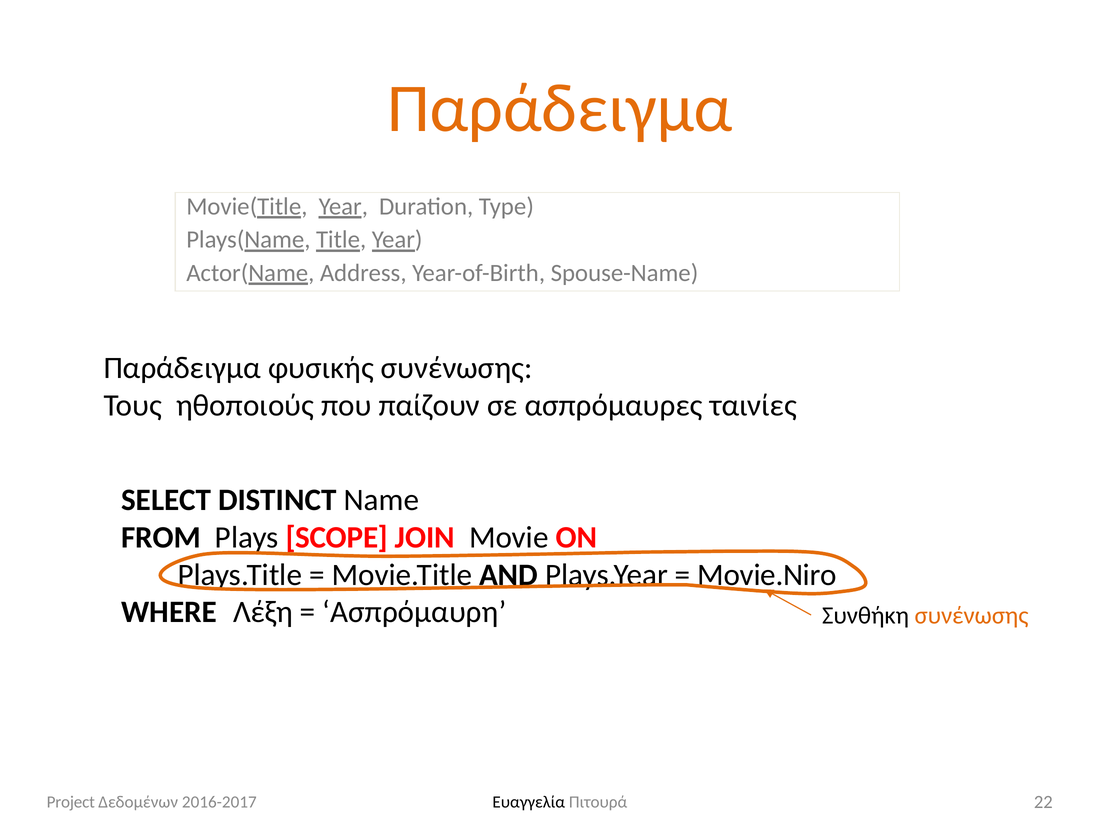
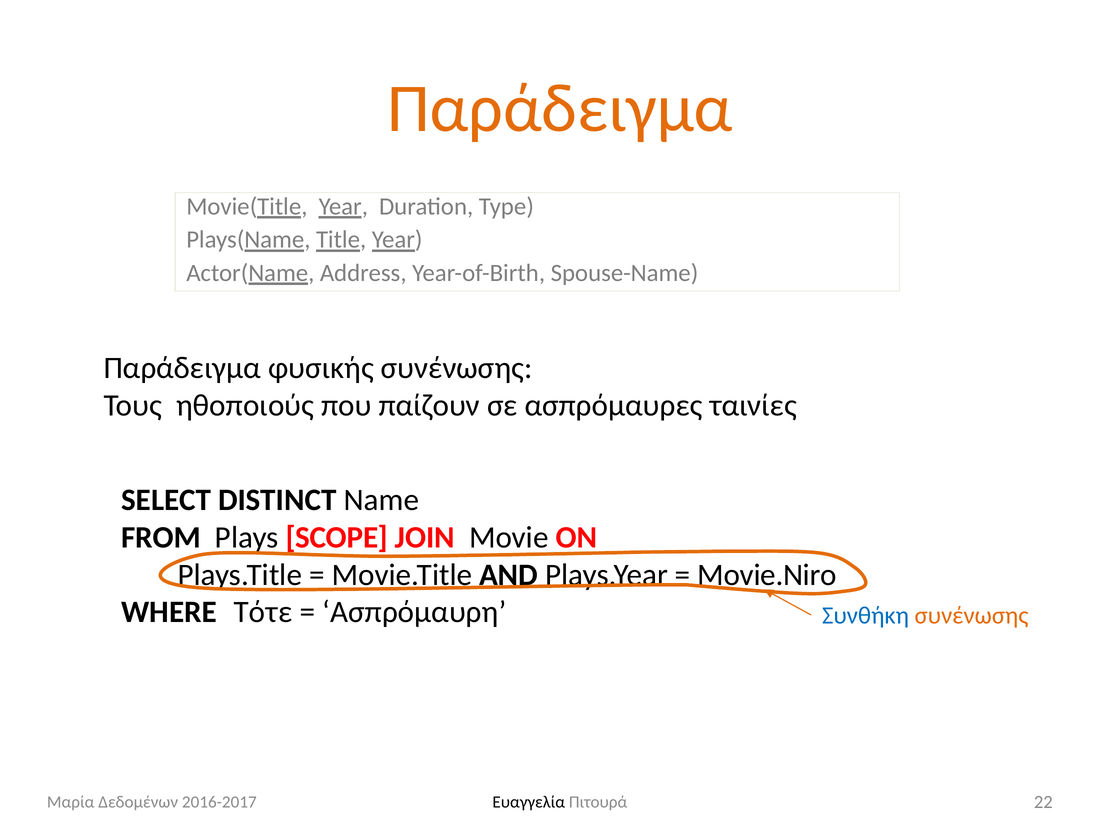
Λέξη: Λέξη -> Τότε
Συνθήκη colour: black -> blue
Project: Project -> Μαρία
